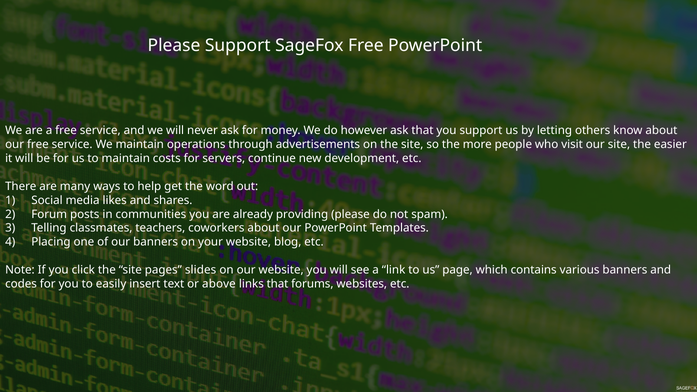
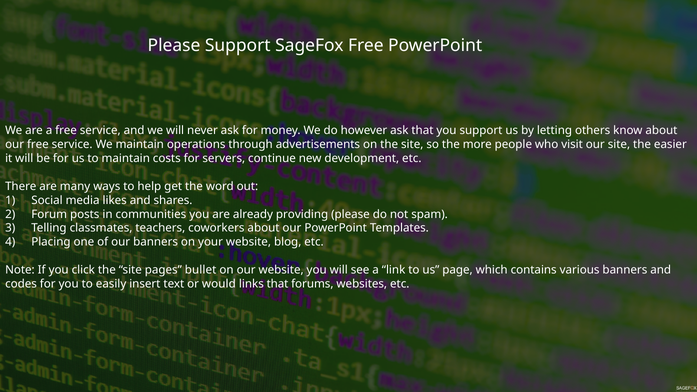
slides: slides -> bullet
above: above -> would
